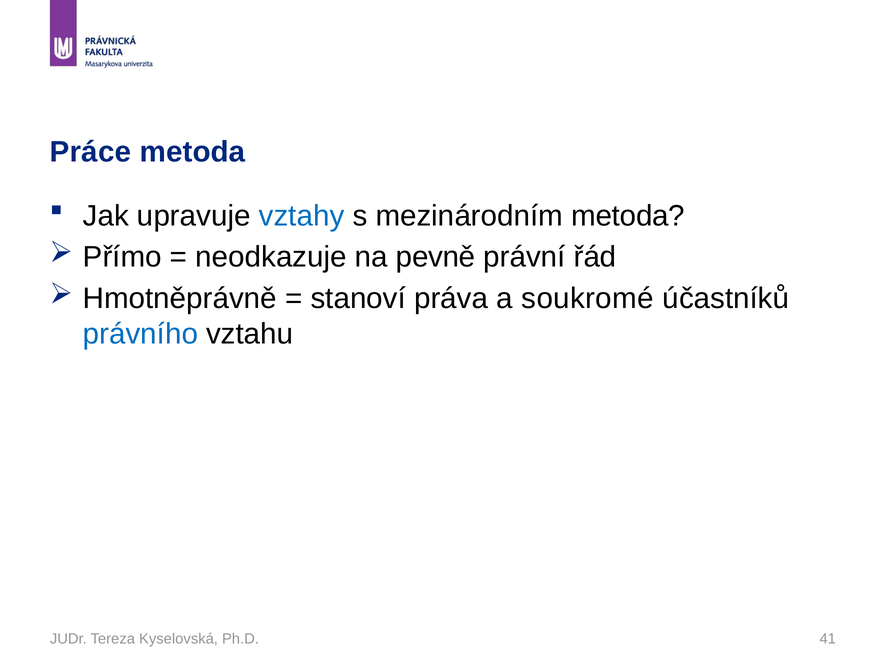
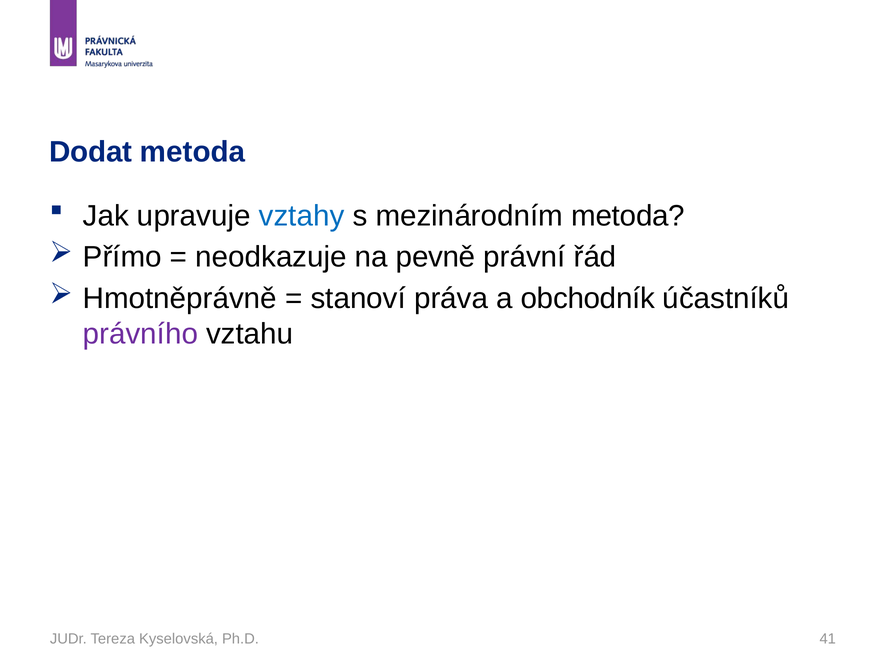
Práce: Práce -> Dodat
soukromé: soukromé -> obchodník
právního colour: blue -> purple
